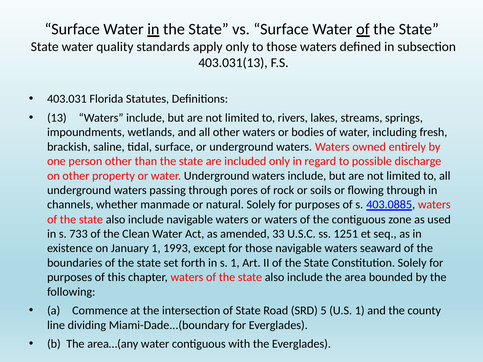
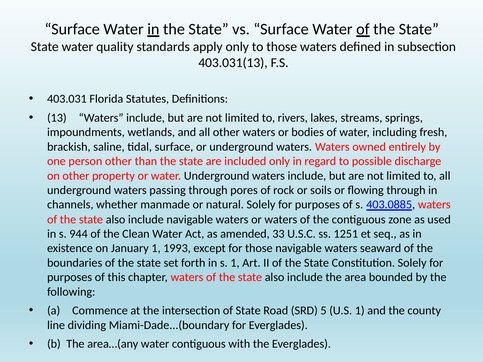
733: 733 -> 944
